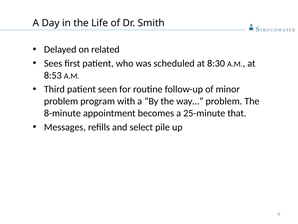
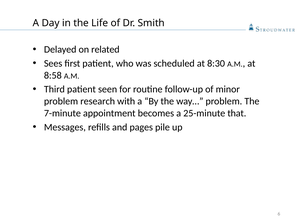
8:53: 8:53 -> 8:58
program: program -> research
8-minute: 8-minute -> 7-minute
select: select -> pages
